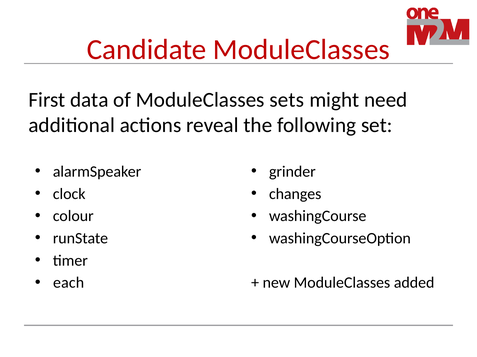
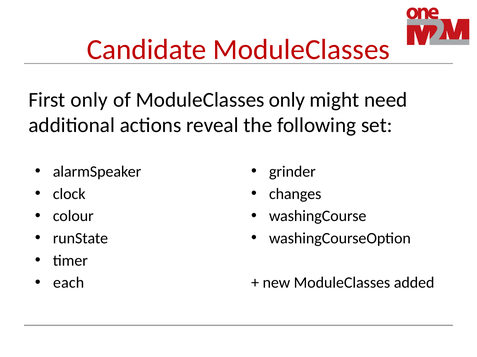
First data: data -> only
ModuleClasses sets: sets -> only
